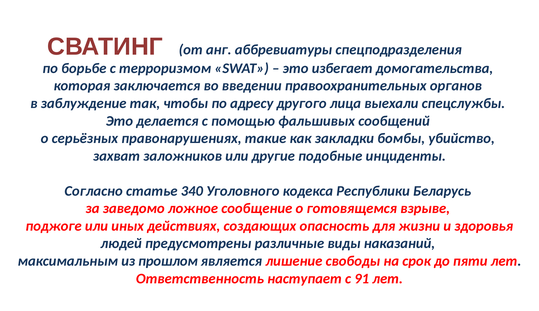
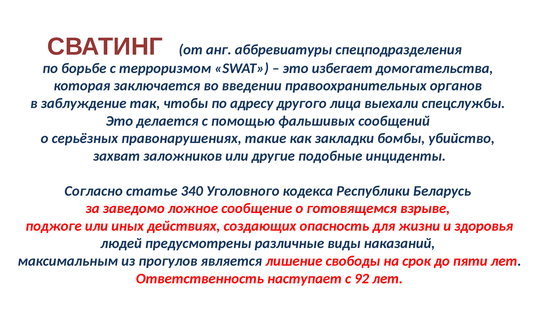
прошлом: прошлом -> прогулов
91: 91 -> 92
